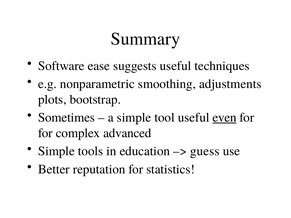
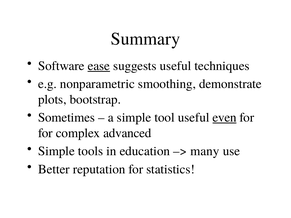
ease underline: none -> present
adjustments: adjustments -> demonstrate
guess: guess -> many
